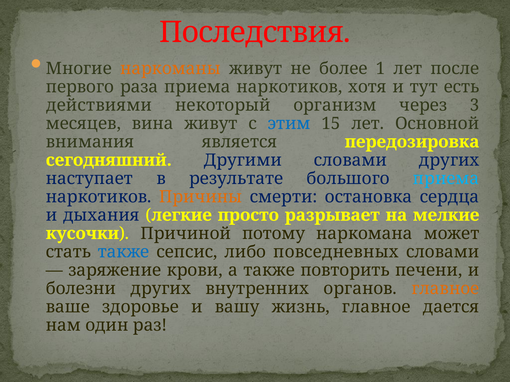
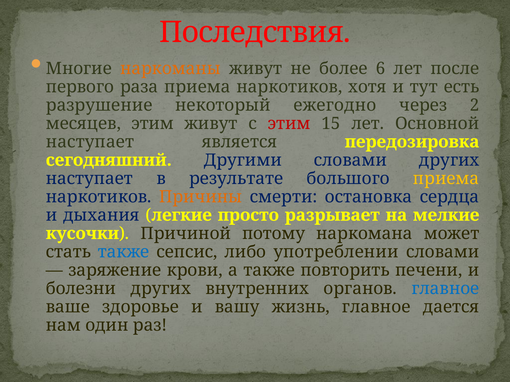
1: 1 -> 6
действиями: действиями -> разрушение
организм: организм -> ежегодно
3: 3 -> 2
месяцев вина: вина -> этим
этим at (289, 124) colour: blue -> red
внимания at (90, 142): внимания -> наступает
приема at (446, 179) colour: light blue -> yellow
повседневных: повседневных -> употреблении
главное at (445, 289) colour: orange -> blue
